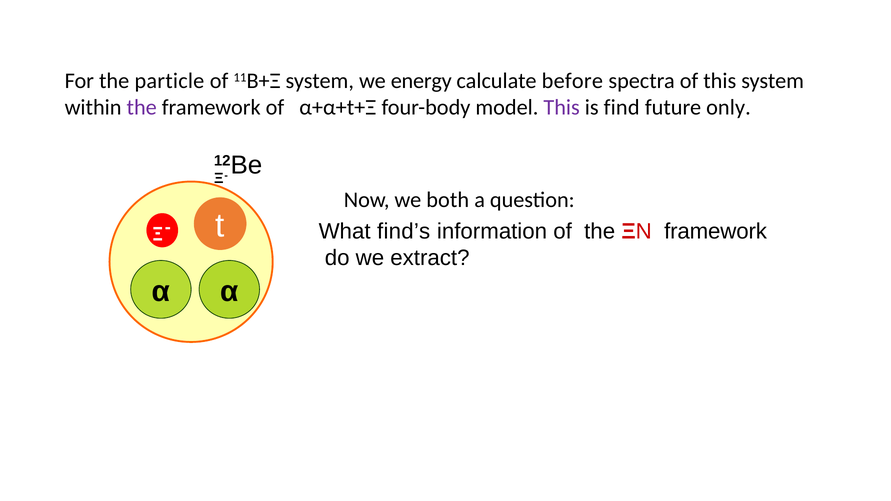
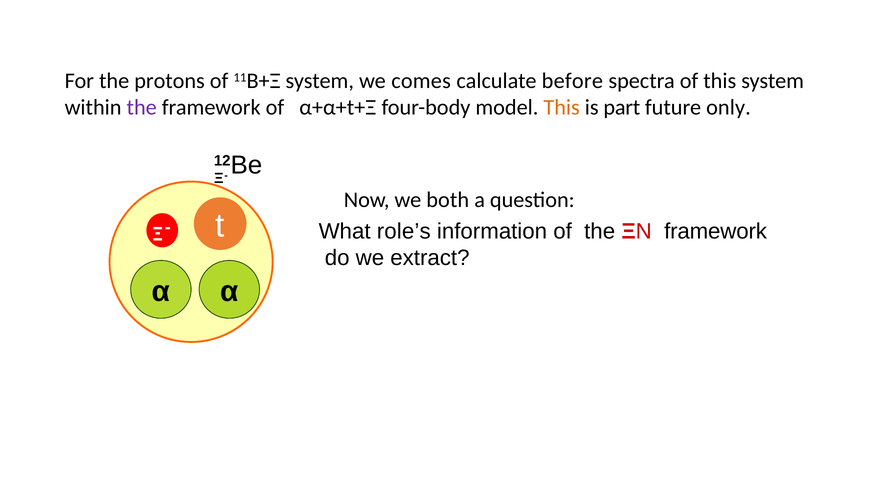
particle: particle -> protons
energy: energy -> comes
This at (562, 108) colour: purple -> orange
find: find -> part
find’s: find’s -> role’s
